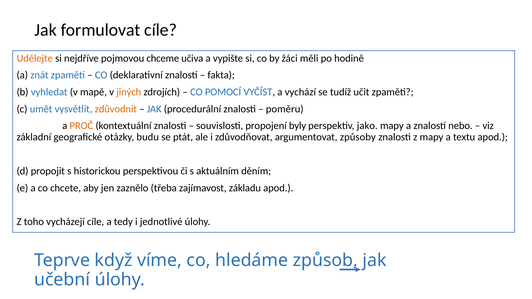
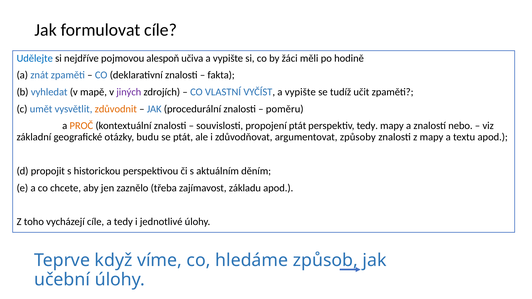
Udělejte colour: orange -> blue
chceme: chceme -> alespoň
jiných colour: orange -> purple
POMOCÍ: POMOCÍ -> VLASTNÍ
VYČÍST a vychází: vychází -> vypište
propojení byly: byly -> ptát
perspektiv jako: jako -> tedy
